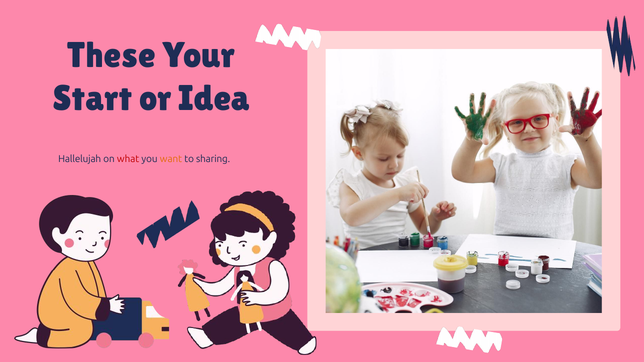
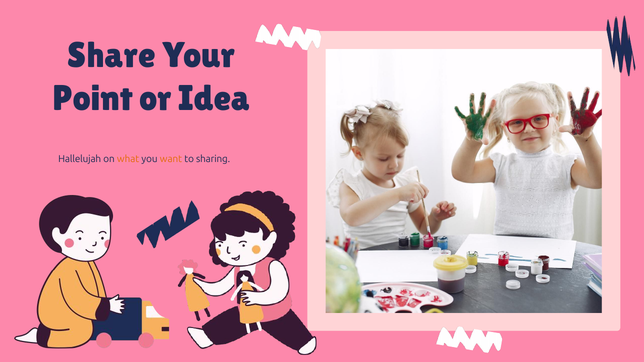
These: These -> Share
Start: Start -> Point
what colour: red -> orange
